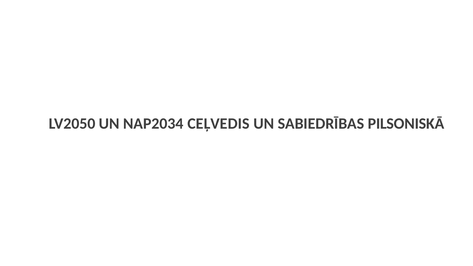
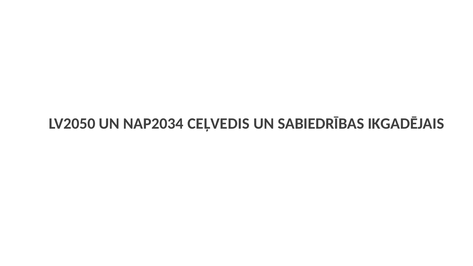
PILSONISKĀ: PILSONISKĀ -> IKGADĒJAIS
